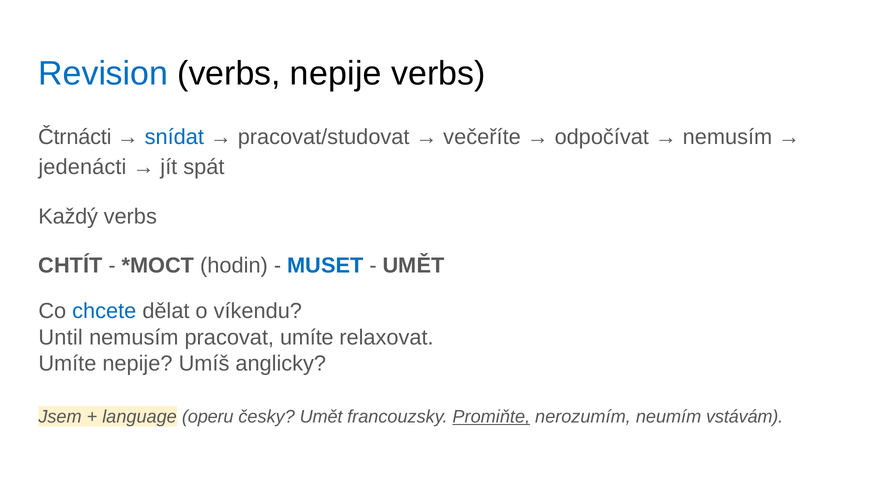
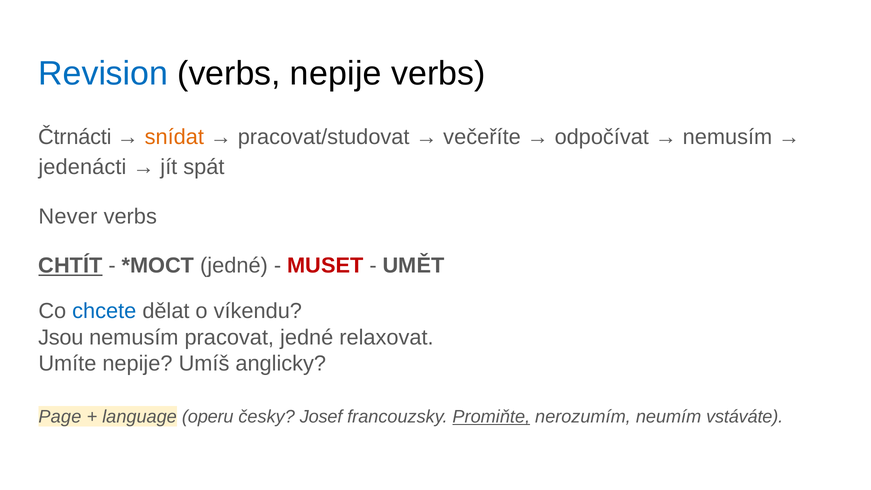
snídat colour: blue -> orange
Každý: Každý -> Never
CHTÍT underline: none -> present
hodin at (234, 266): hodin -> jedné
MUSET colour: blue -> red
Until: Until -> Jsou
pracovat umíte: umíte -> jedné
Jsem: Jsem -> Page
česky Umět: Umět -> Josef
vstávám: vstávám -> vstáváte
